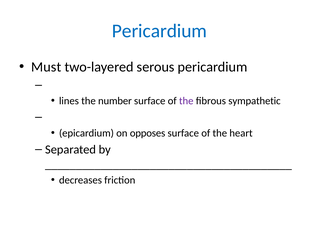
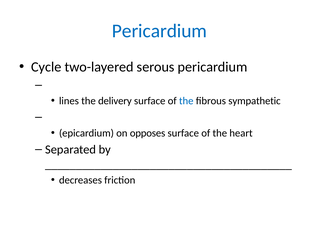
Must: Must -> Cycle
number: number -> delivery
the at (186, 101) colour: purple -> blue
